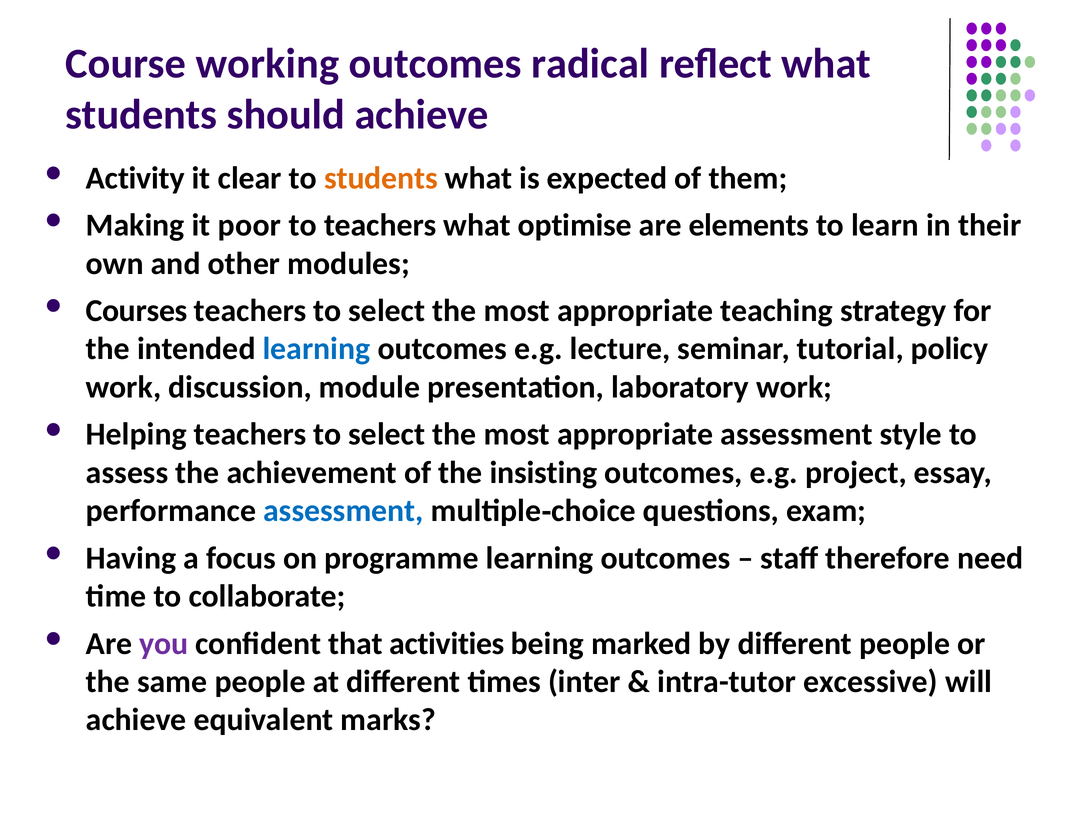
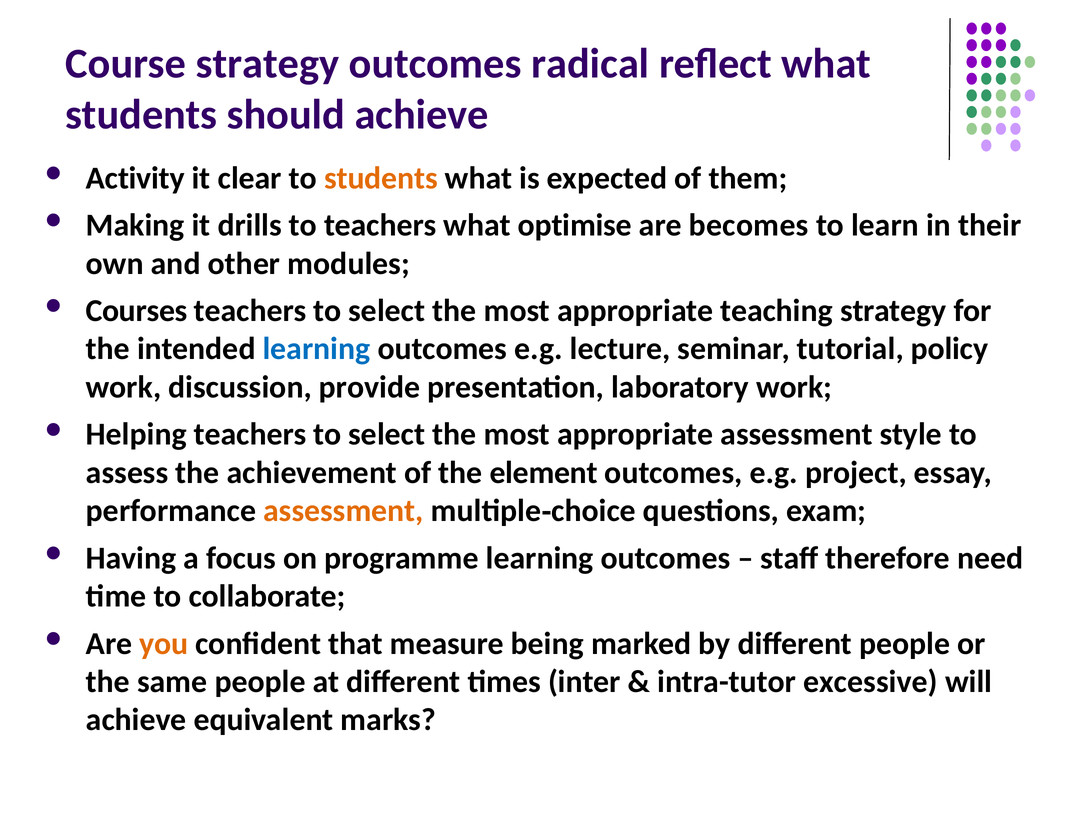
Course working: working -> strategy
poor: poor -> drills
elements: elements -> becomes
module: module -> provide
insisting: insisting -> element
assessment at (343, 511) colour: blue -> orange
you colour: purple -> orange
activities: activities -> measure
